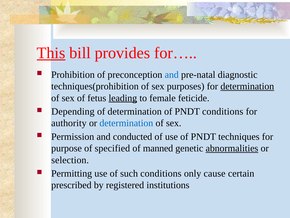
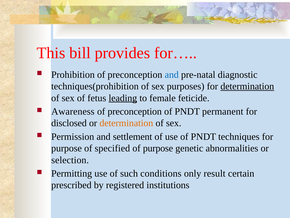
This underline: present -> none
Depending: Depending -> Awareness
determination at (135, 111): determination -> preconception
PNDT conditions: conditions -> permanent
authority: authority -> disclosed
determination at (126, 123) colour: blue -> orange
conducted: conducted -> settlement
of manned: manned -> purpose
abnormalities underline: present -> none
cause: cause -> result
